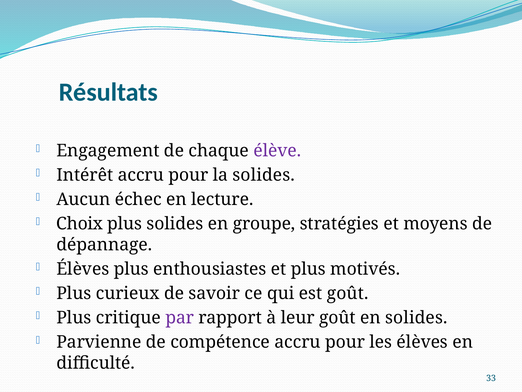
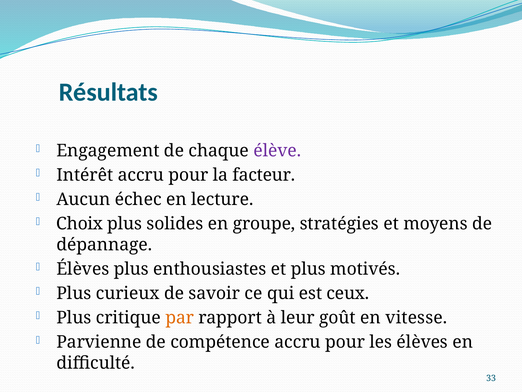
la solides: solides -> facteur
est goût: goût -> ceux
par colour: purple -> orange
en solides: solides -> vitesse
